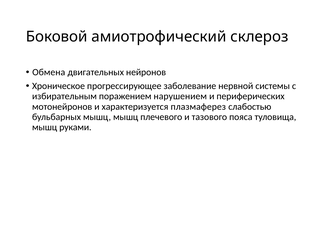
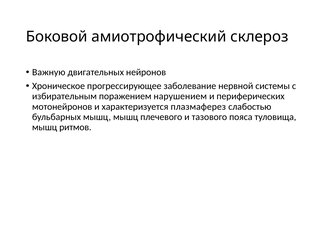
Обмена: Обмена -> Важную
руками: руками -> ритмов
